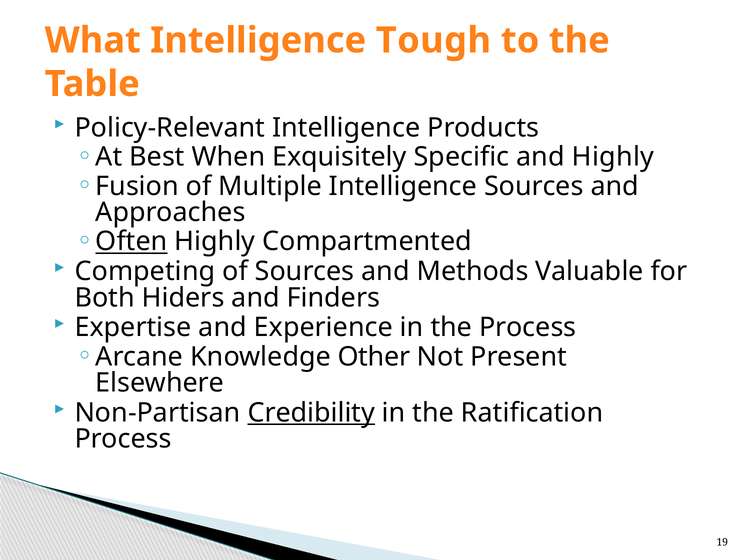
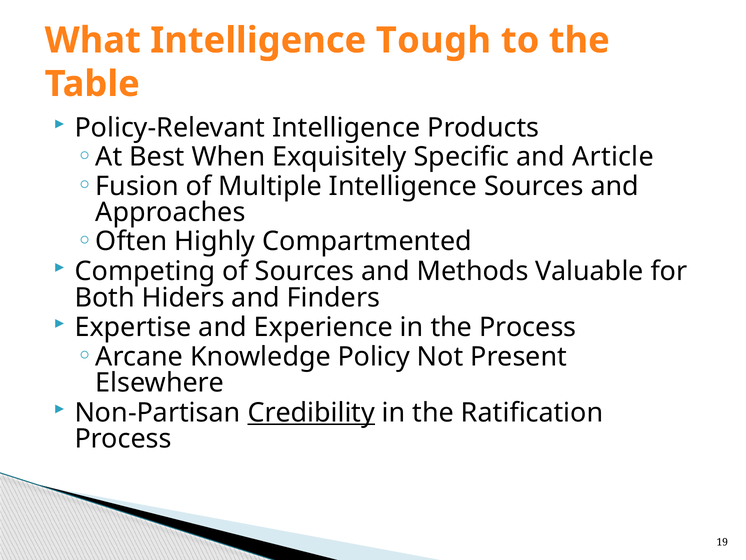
and Highly: Highly -> Article
Often underline: present -> none
Other: Other -> Policy
